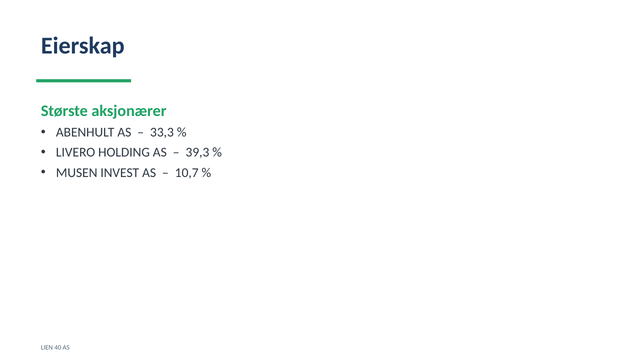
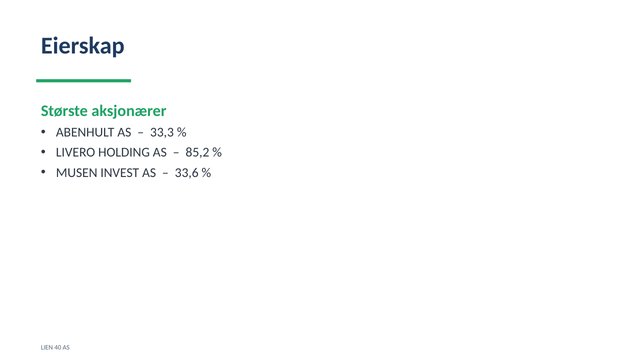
39,3: 39,3 -> 85,2
10,7: 10,7 -> 33,6
